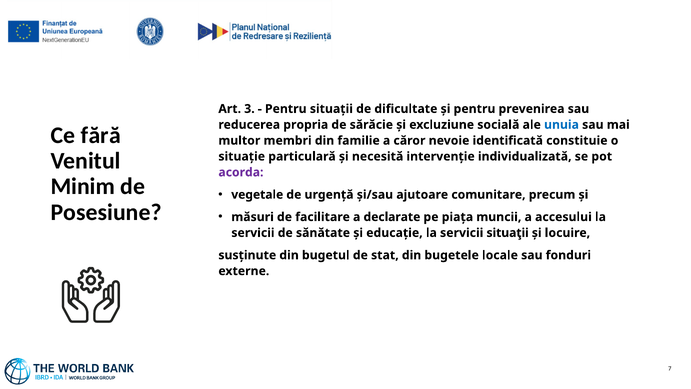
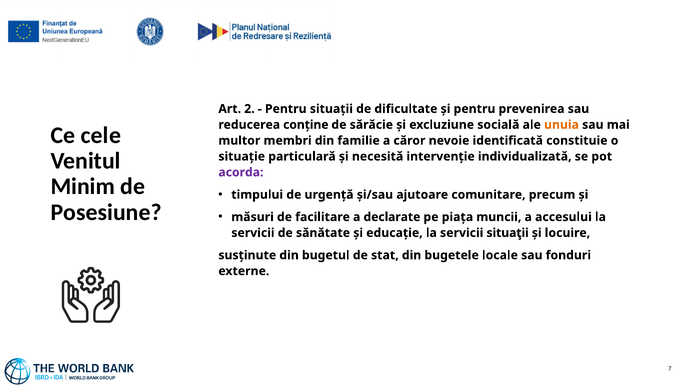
3: 3 -> 2
propria: propria -> conține
unuia colour: blue -> orange
fără: fără -> cele
vegetale: vegetale -> timpului
